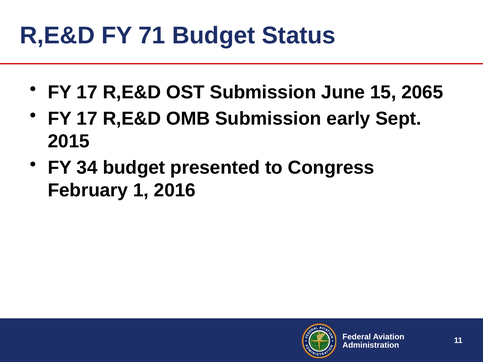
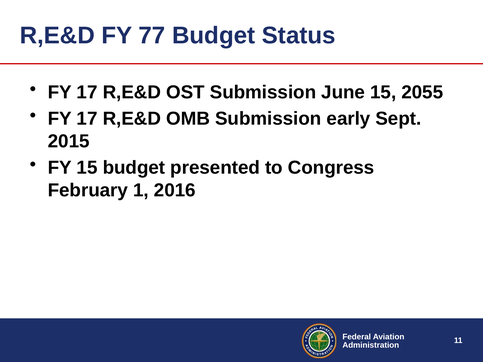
71: 71 -> 77
2065: 2065 -> 2055
FY 34: 34 -> 15
